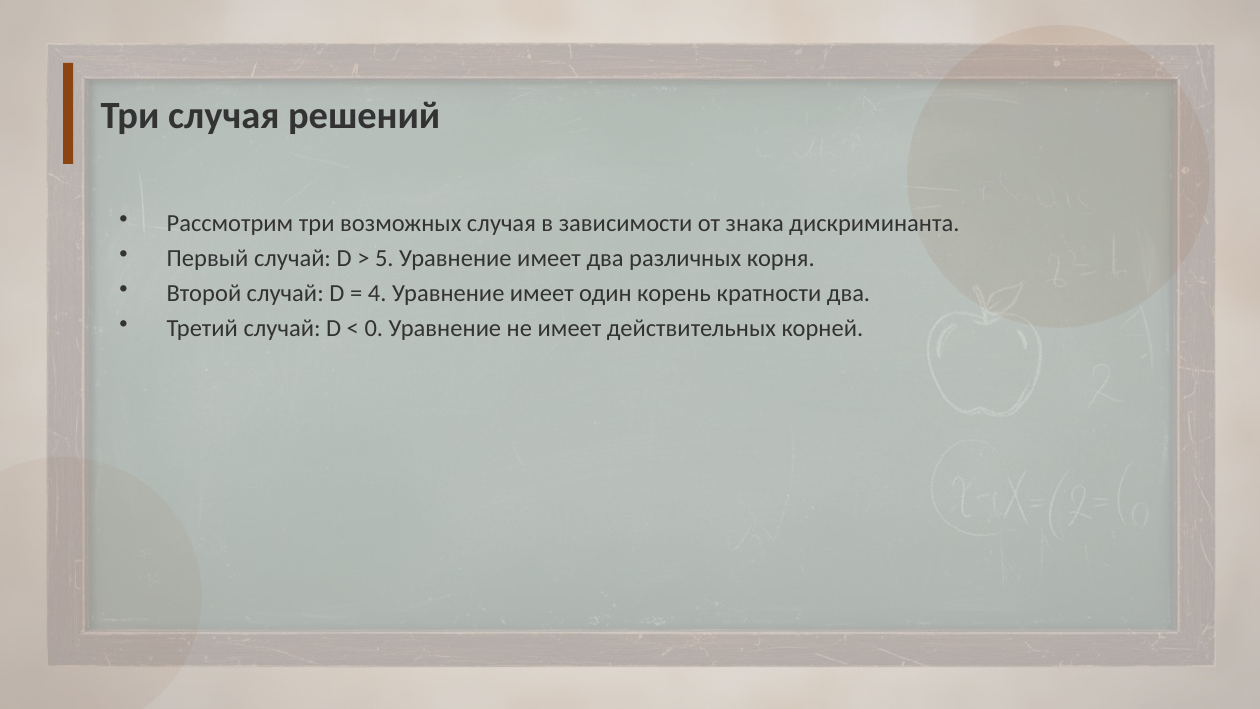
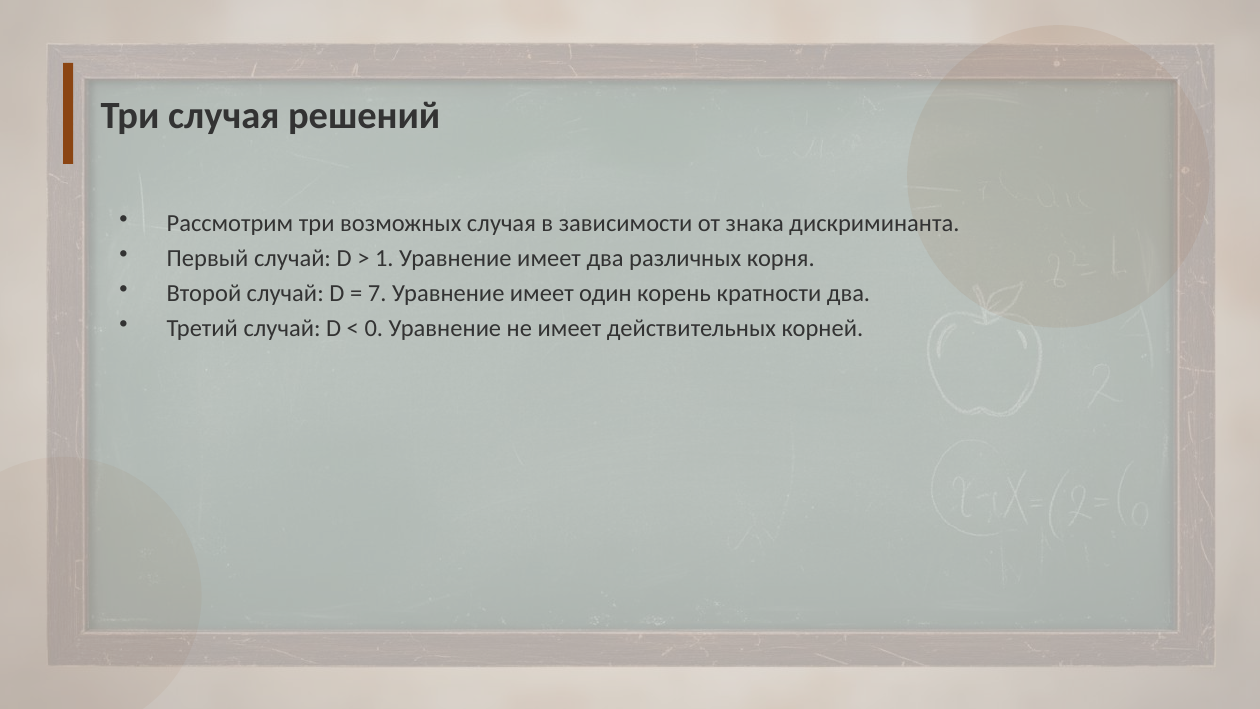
5: 5 -> 1
4: 4 -> 7
